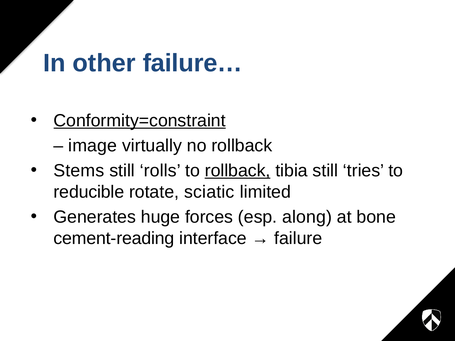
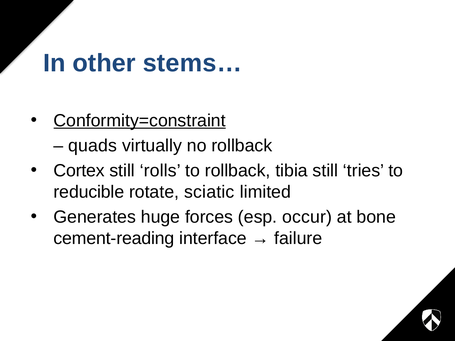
failure…: failure… -> stems…
image: image -> quads
Stems: Stems -> Cortex
rollback at (238, 171) underline: present -> none
along: along -> occur
